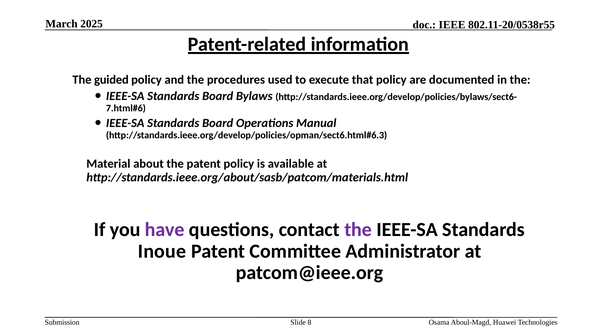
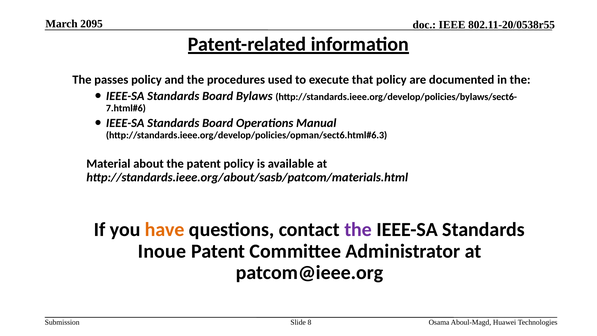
2025: 2025 -> 2095
guided: guided -> passes
have colour: purple -> orange
